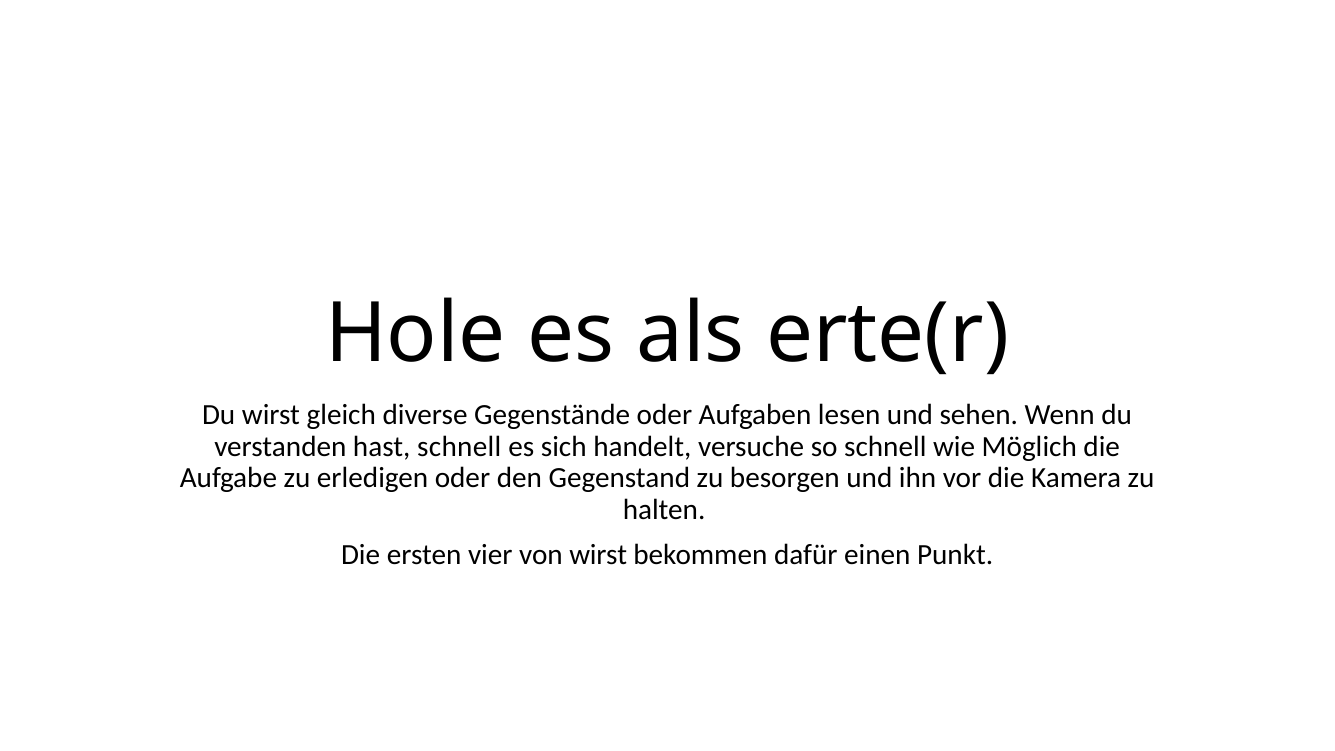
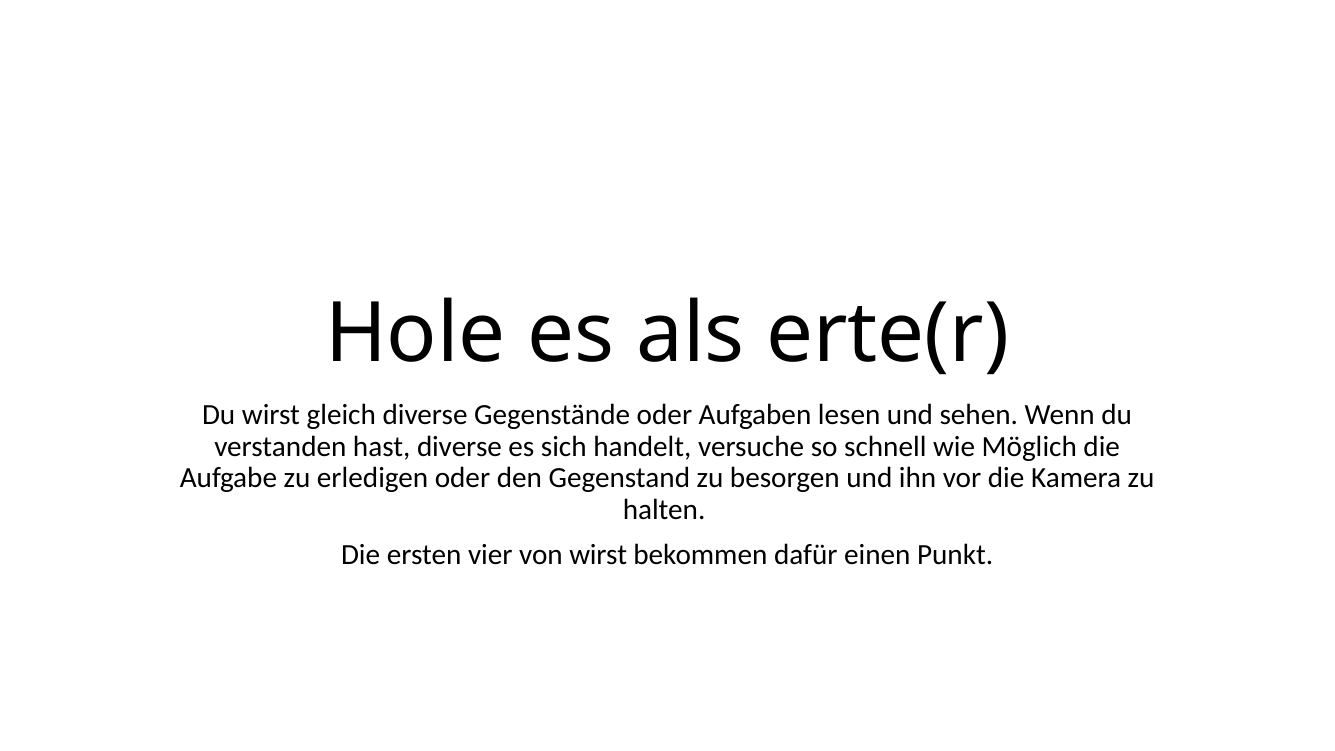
hast schnell: schnell -> diverse
